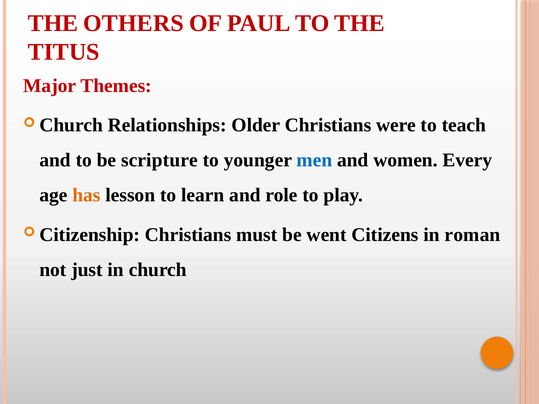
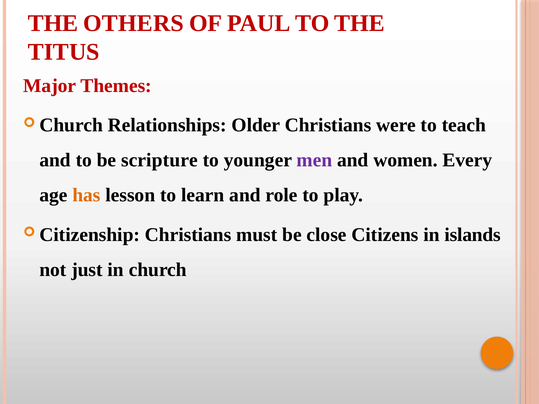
men colour: blue -> purple
went: went -> close
roman: roman -> islands
